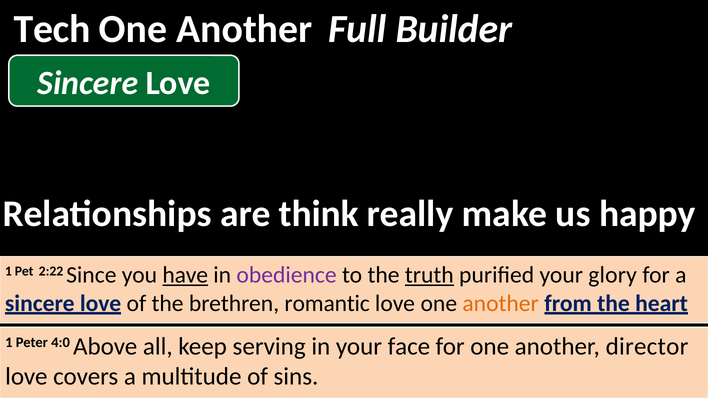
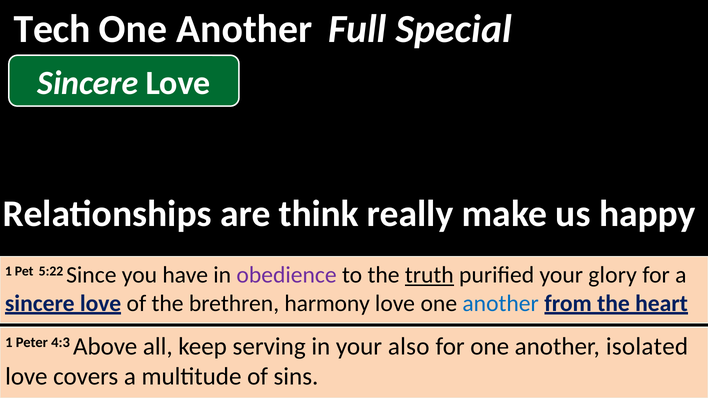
Builder: Builder -> Special
2:22: 2:22 -> 5:22
have underline: present -> none
romantic: romantic -> harmony
another at (501, 303) colour: orange -> blue
4:0: 4:0 -> 4:3
face: face -> also
director: director -> isolated
